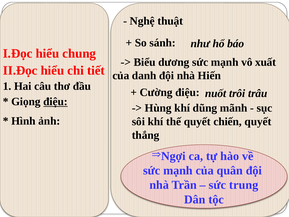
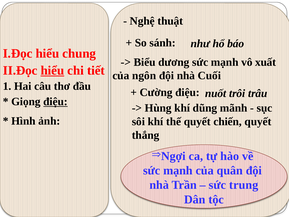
hiểu at (52, 70) underline: none -> present
danh: danh -> ngôn
Hiến: Hiến -> Cuối
